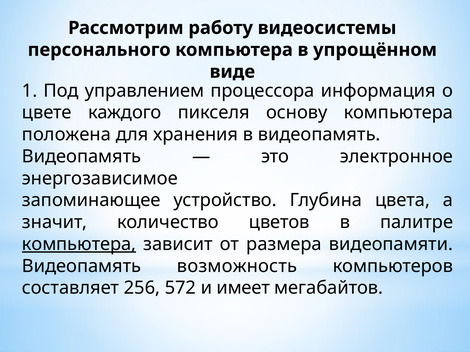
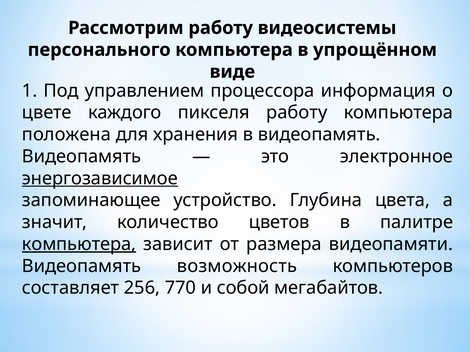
пикселя основу: основу -> работу
энергозависимое underline: none -> present
572: 572 -> 770
имеет: имеет -> собой
